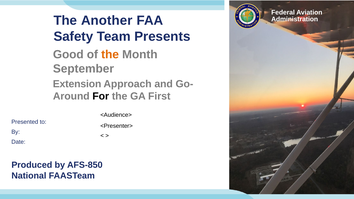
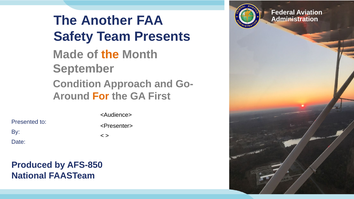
Good: Good -> Made
Extension: Extension -> Condition
For colour: black -> orange
